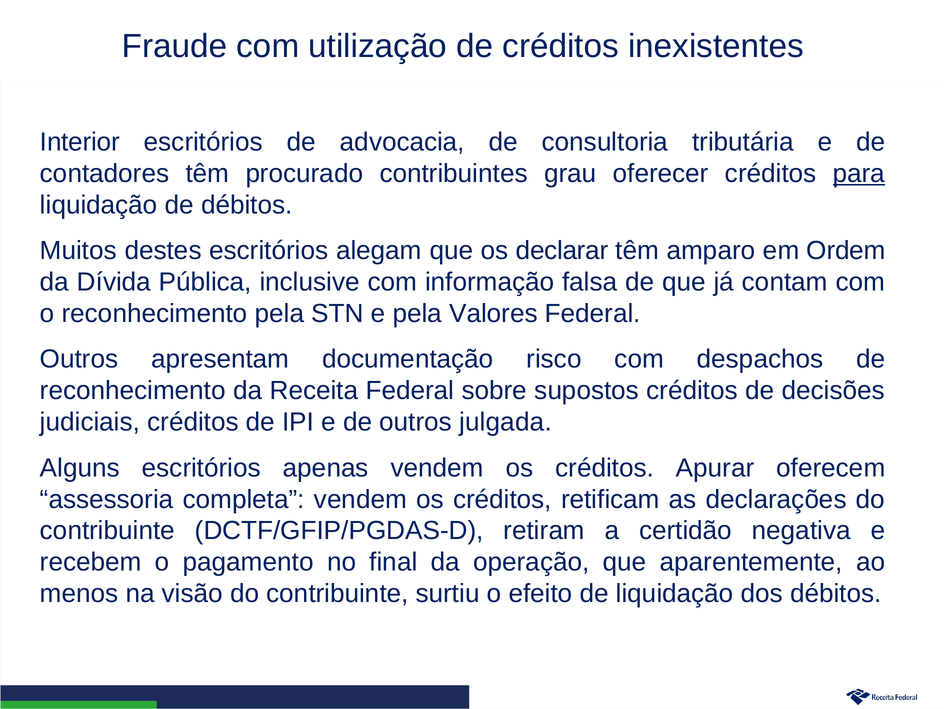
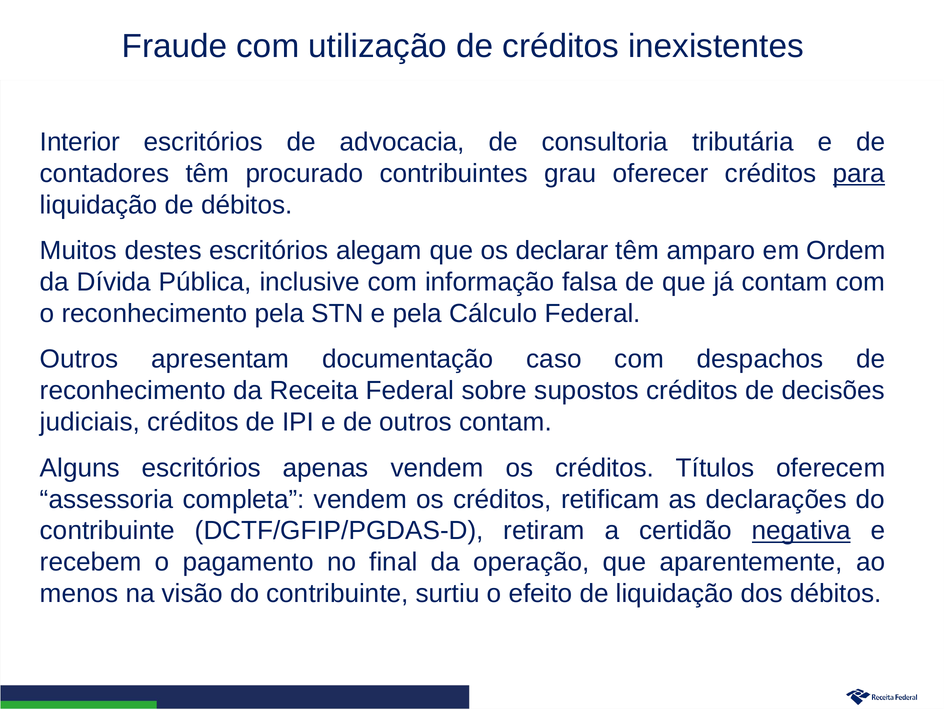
Valores: Valores -> Cálculo
risco: risco -> caso
outros julgada: julgada -> contam
Apurar: Apurar -> Títulos
negativa underline: none -> present
